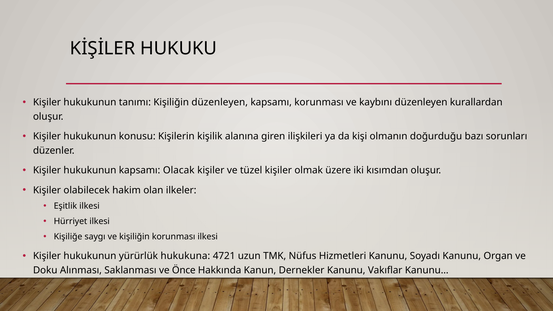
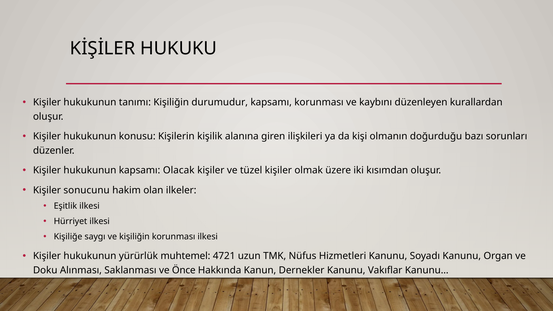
Kişiliğin düzenleyen: düzenleyen -> durumudur
olabilecek: olabilecek -> sonucunu
hukukuna: hukukuna -> muhtemel
